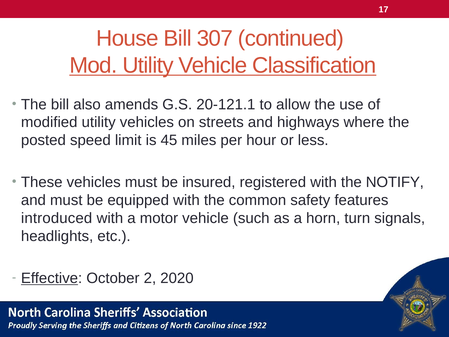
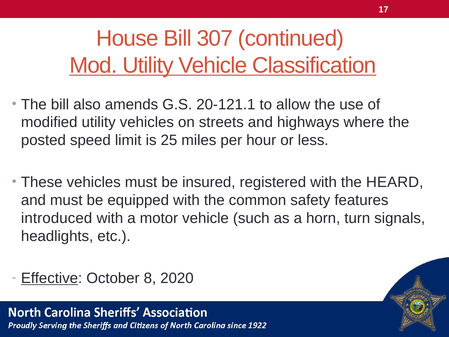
45: 45 -> 25
NOTIFY: NOTIFY -> HEARD
2: 2 -> 8
